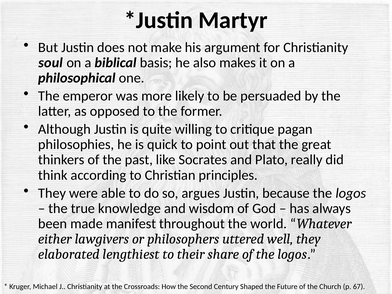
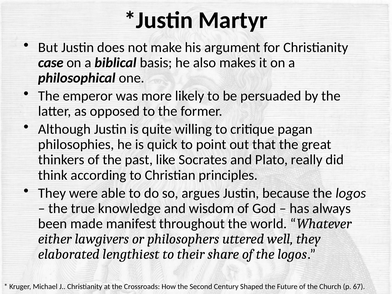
soul: soul -> case
